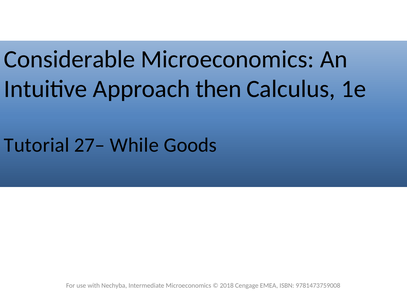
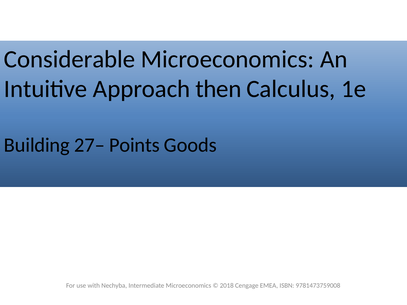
Tutorial: Tutorial -> Building
While: While -> Points
